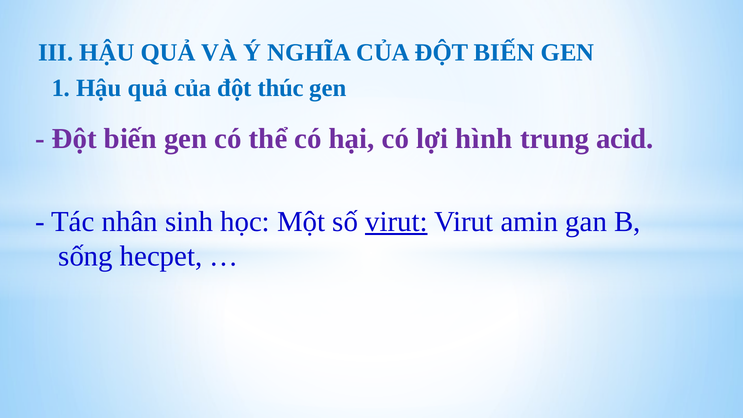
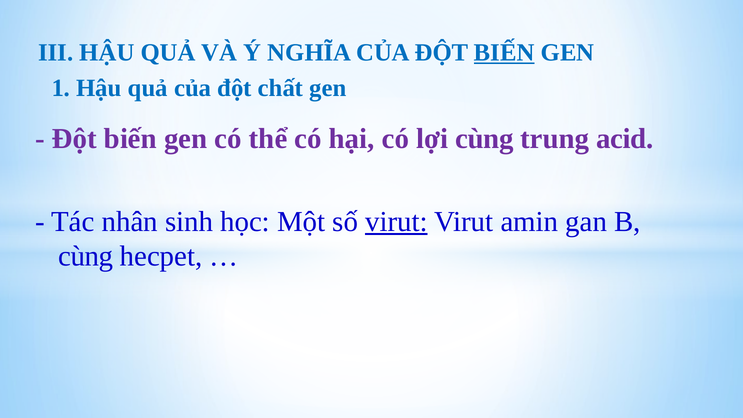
BIẾN at (504, 53) underline: none -> present
thúc: thúc -> chất
lợi hình: hình -> cùng
sống at (86, 256): sống -> cùng
